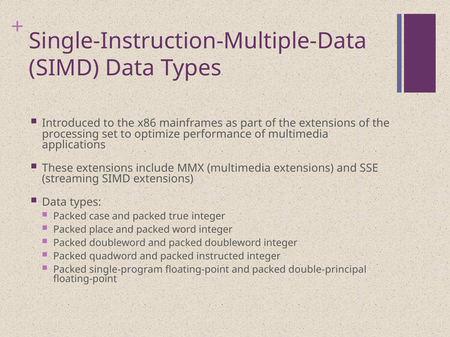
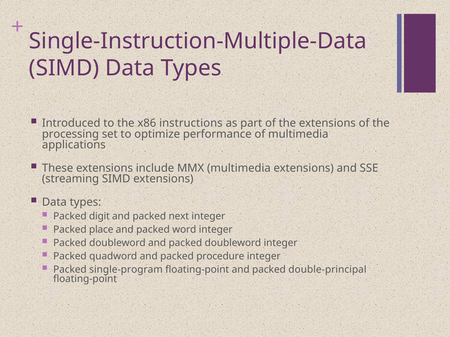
mainframes: mainframes -> instructions
case: case -> digit
true: true -> next
instructed: instructed -> procedure
